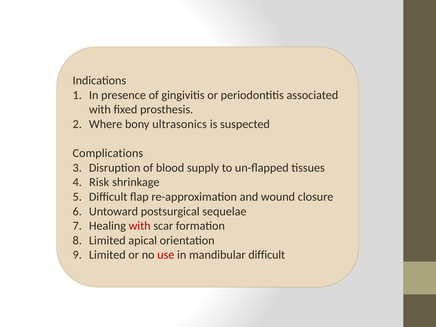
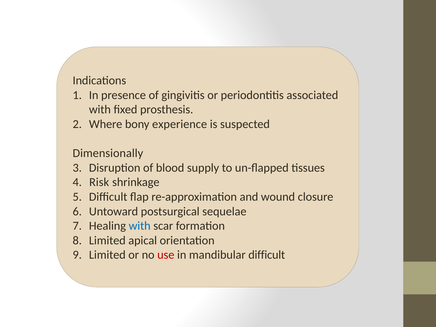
ultrasonics: ultrasonics -> experience
Complications: Complications -> Dimensionally
with at (140, 226) colour: red -> blue
